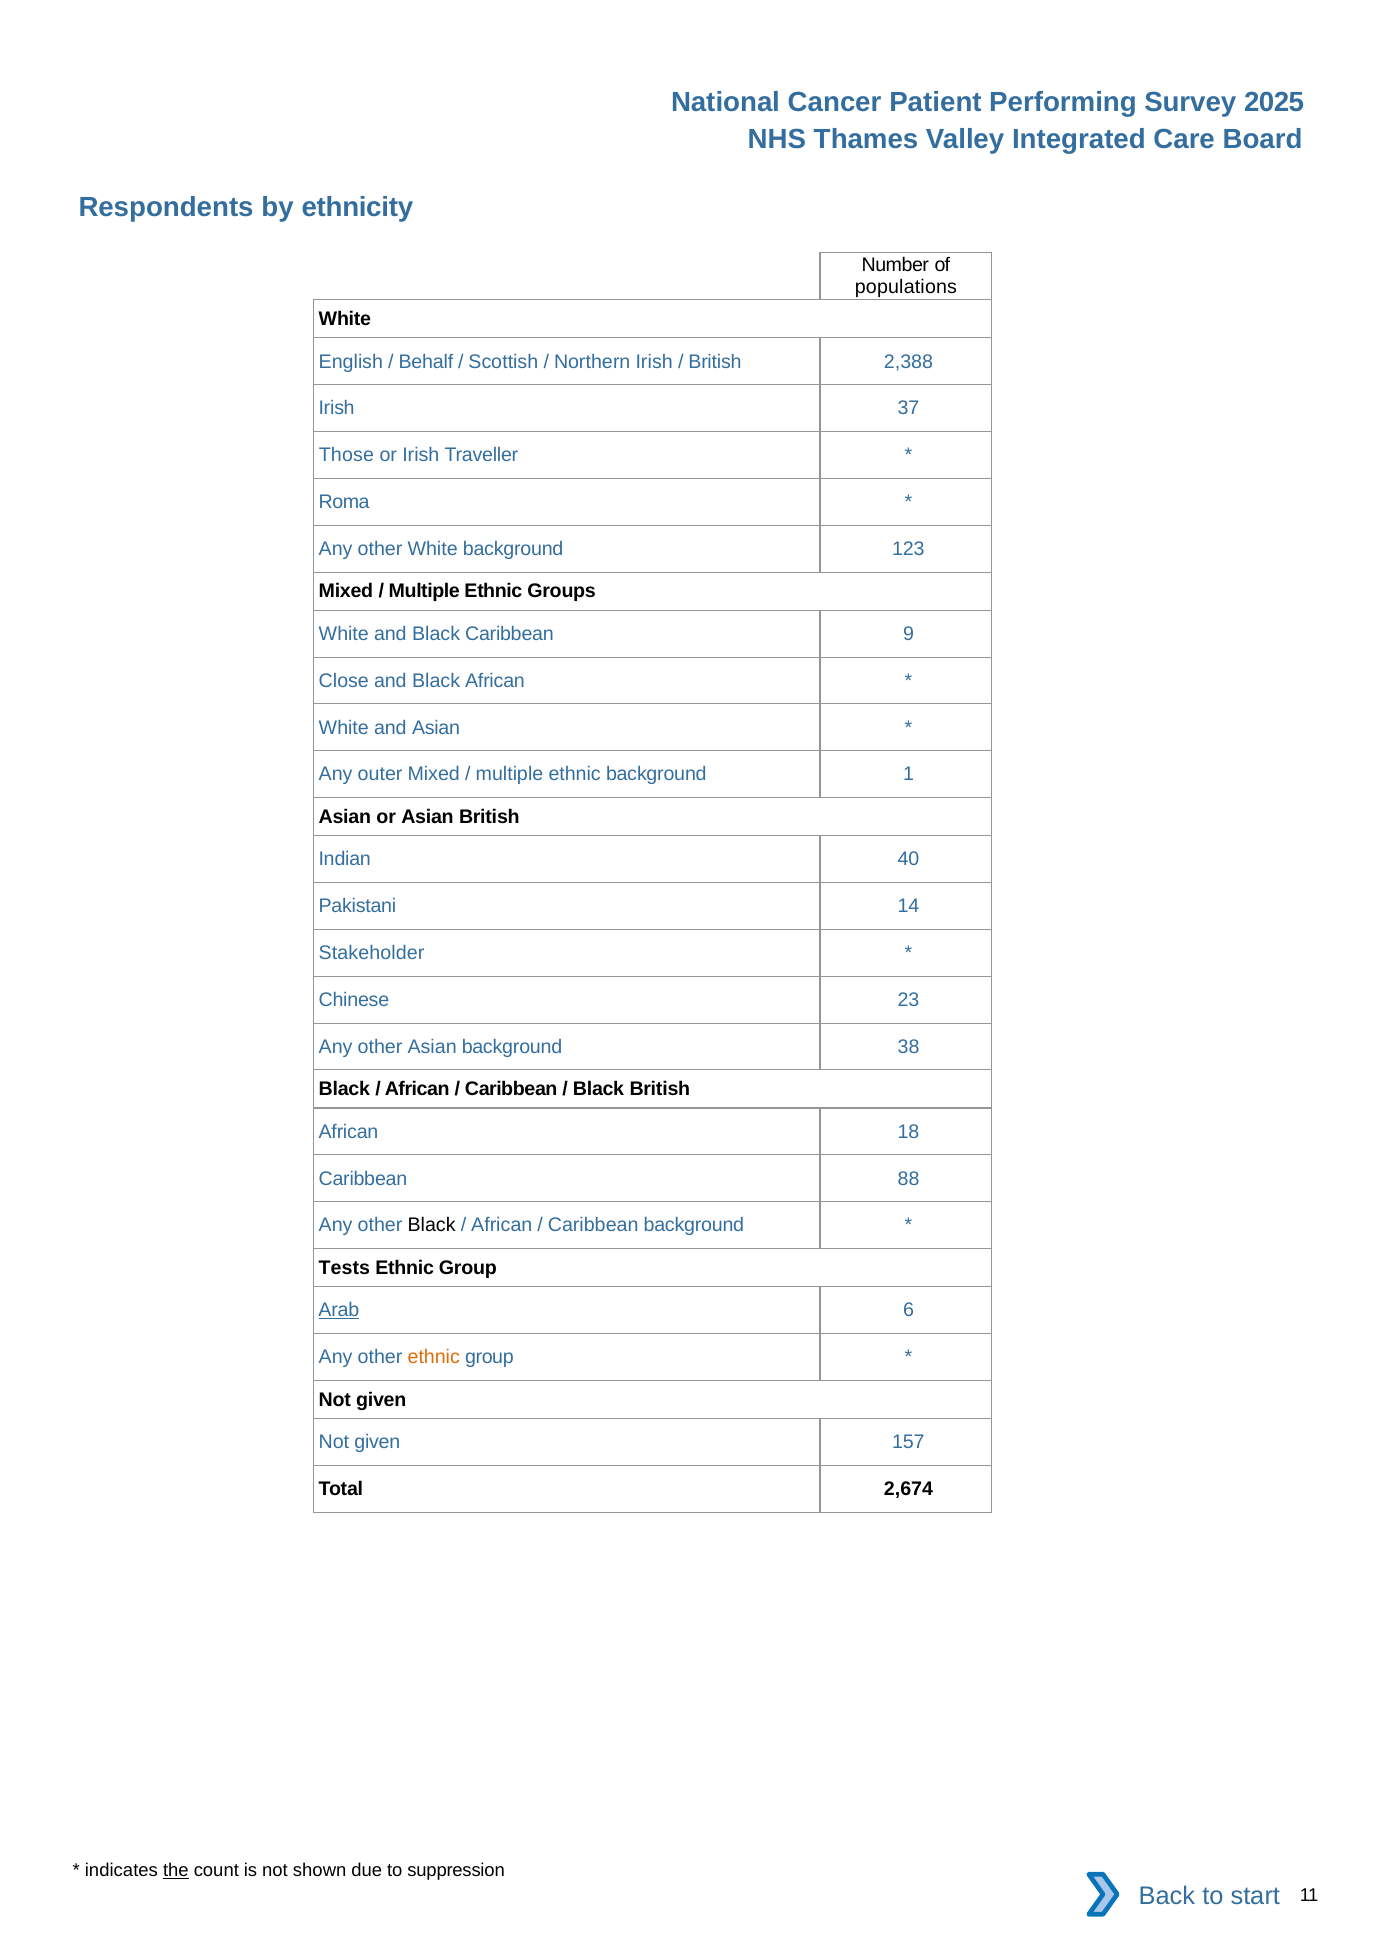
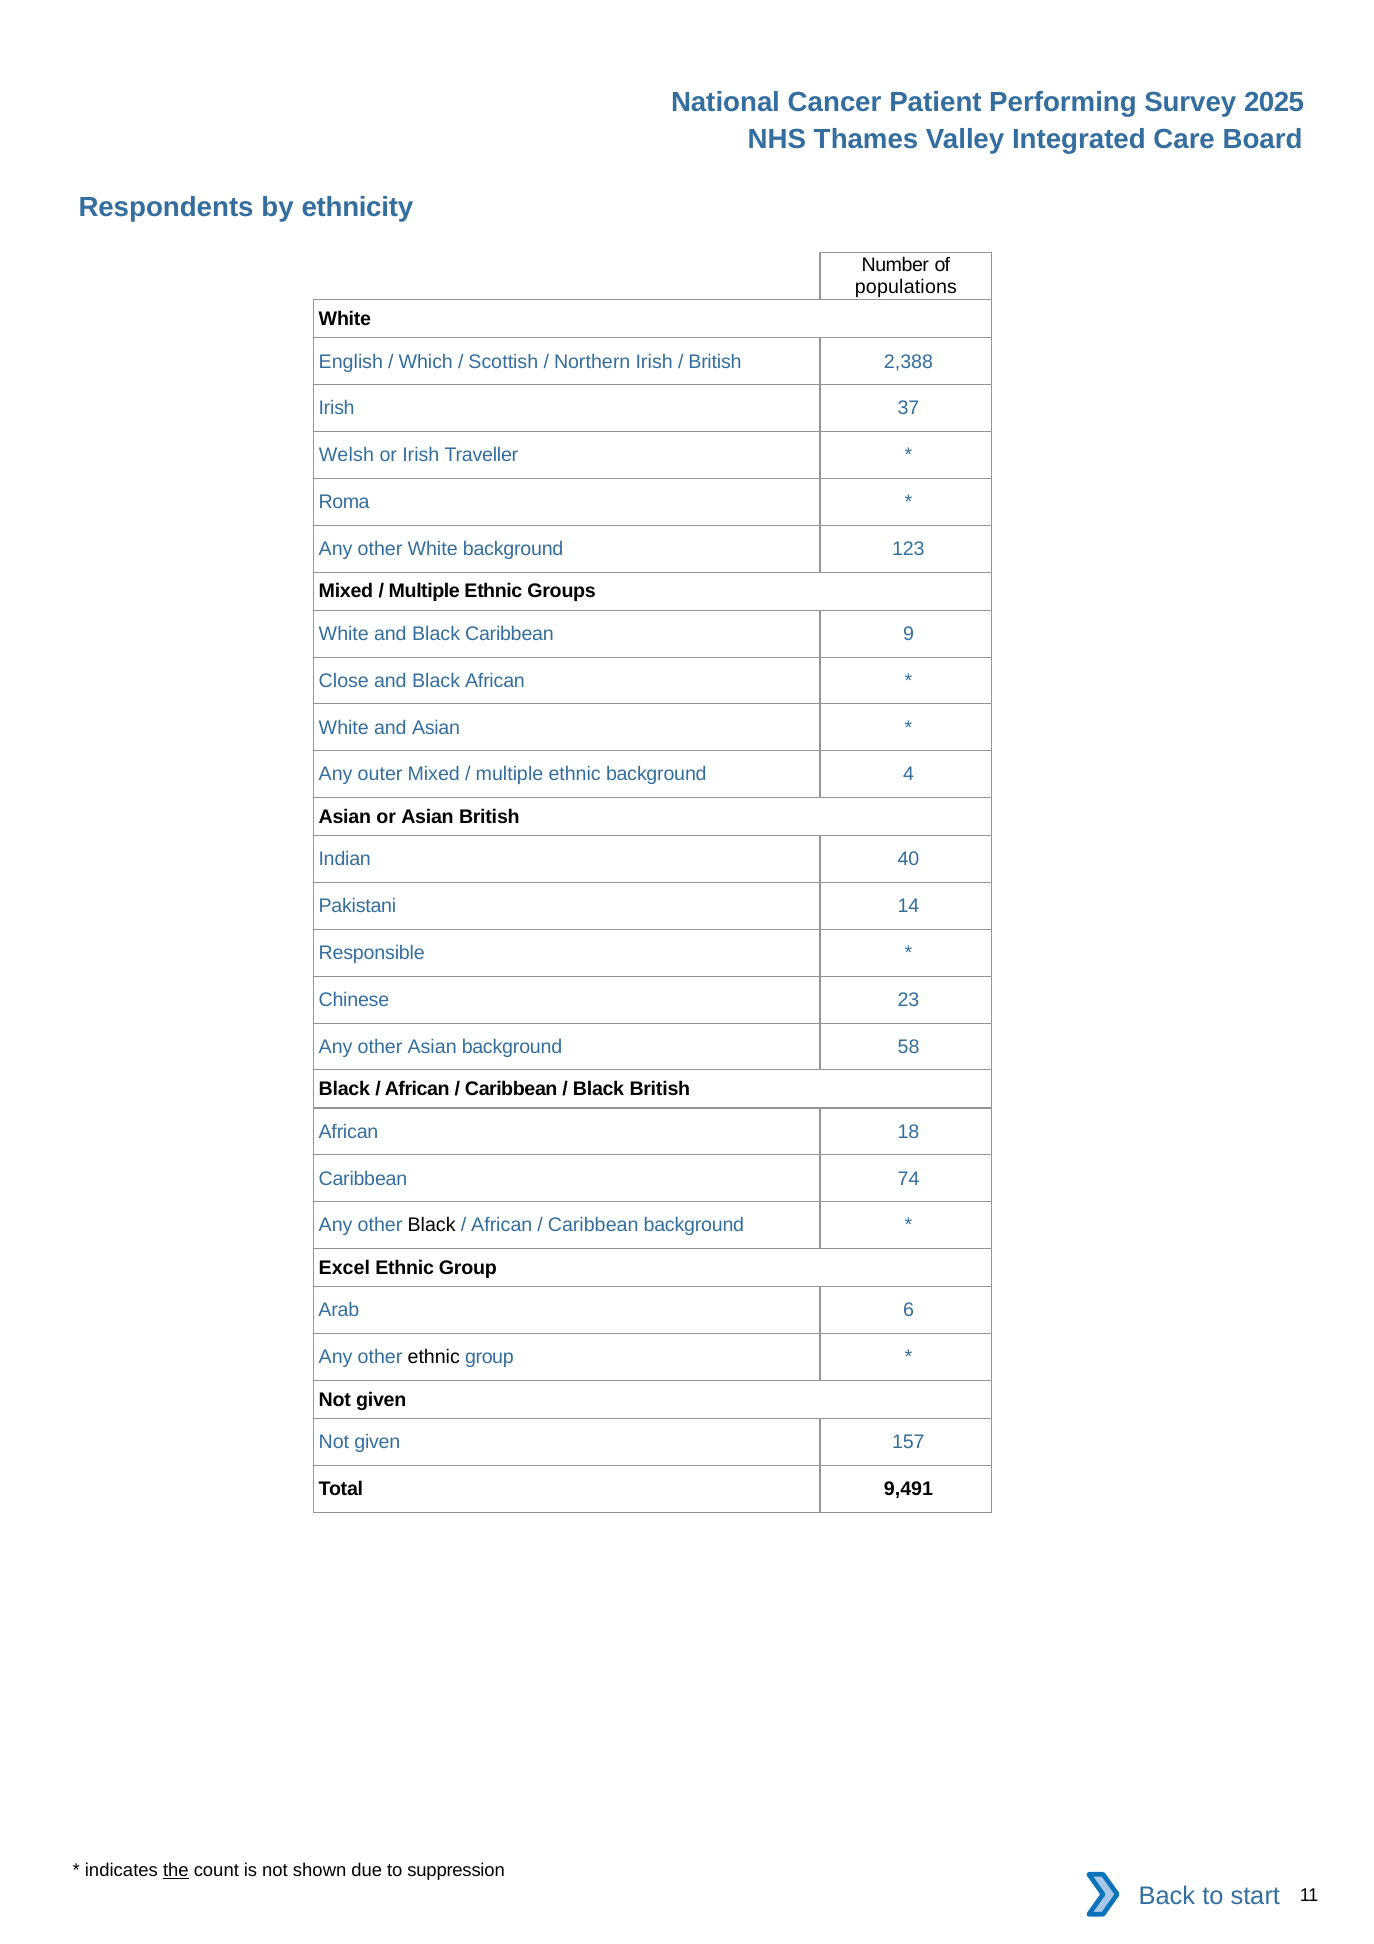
Behalf: Behalf -> Which
Those: Those -> Welsh
1: 1 -> 4
Stakeholder: Stakeholder -> Responsible
38: 38 -> 58
88: 88 -> 74
Tests: Tests -> Excel
Arab underline: present -> none
ethnic at (434, 1358) colour: orange -> black
2,674: 2,674 -> 9,491
